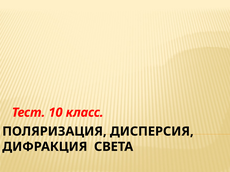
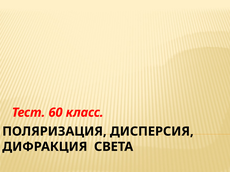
10: 10 -> 60
